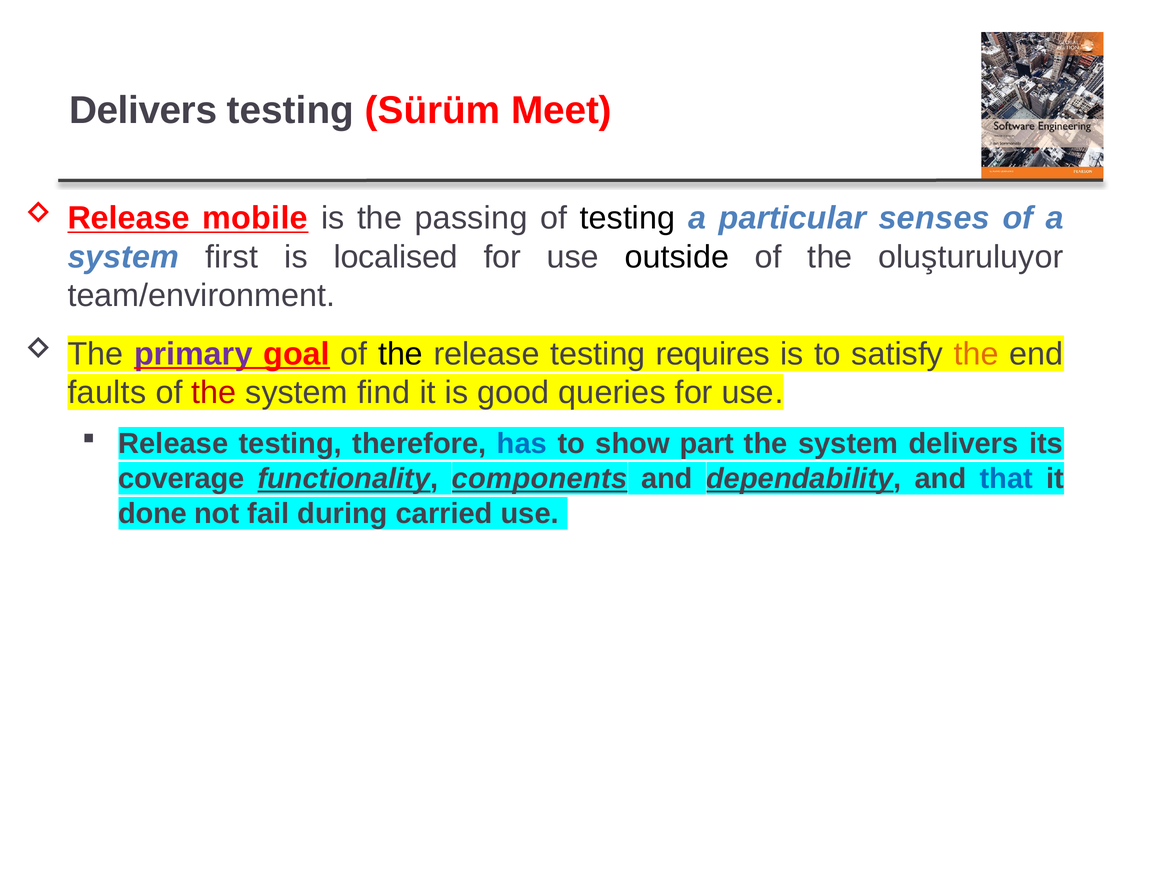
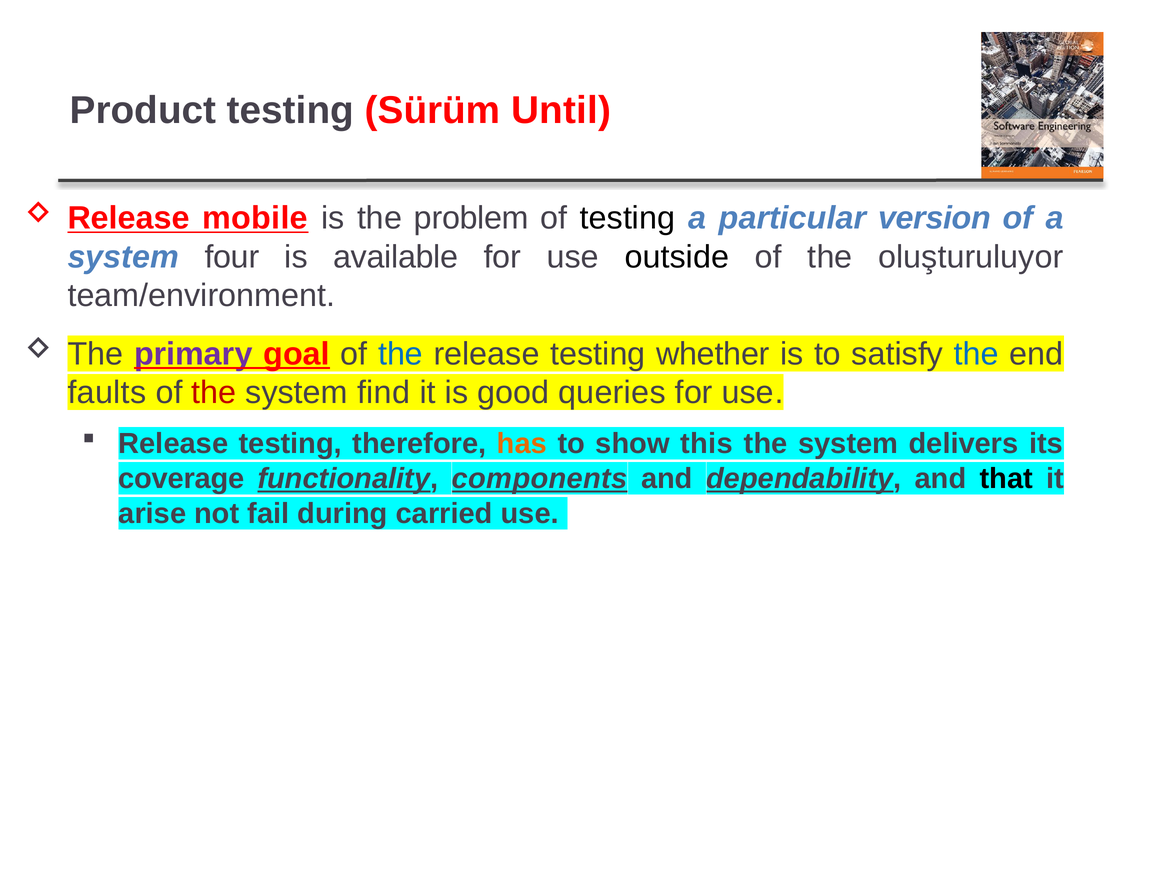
Delivers at (143, 110): Delivers -> Product
Meet: Meet -> Until
passing: passing -> problem
senses: senses -> version
first: first -> four
localised: localised -> available
the at (401, 354) colour: black -> blue
requires: requires -> whether
the at (976, 354) colour: orange -> blue
has colour: blue -> orange
part: part -> this
that colour: blue -> black
done: done -> arise
